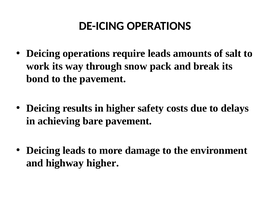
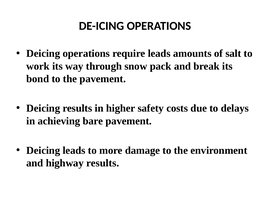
highway higher: higher -> results
